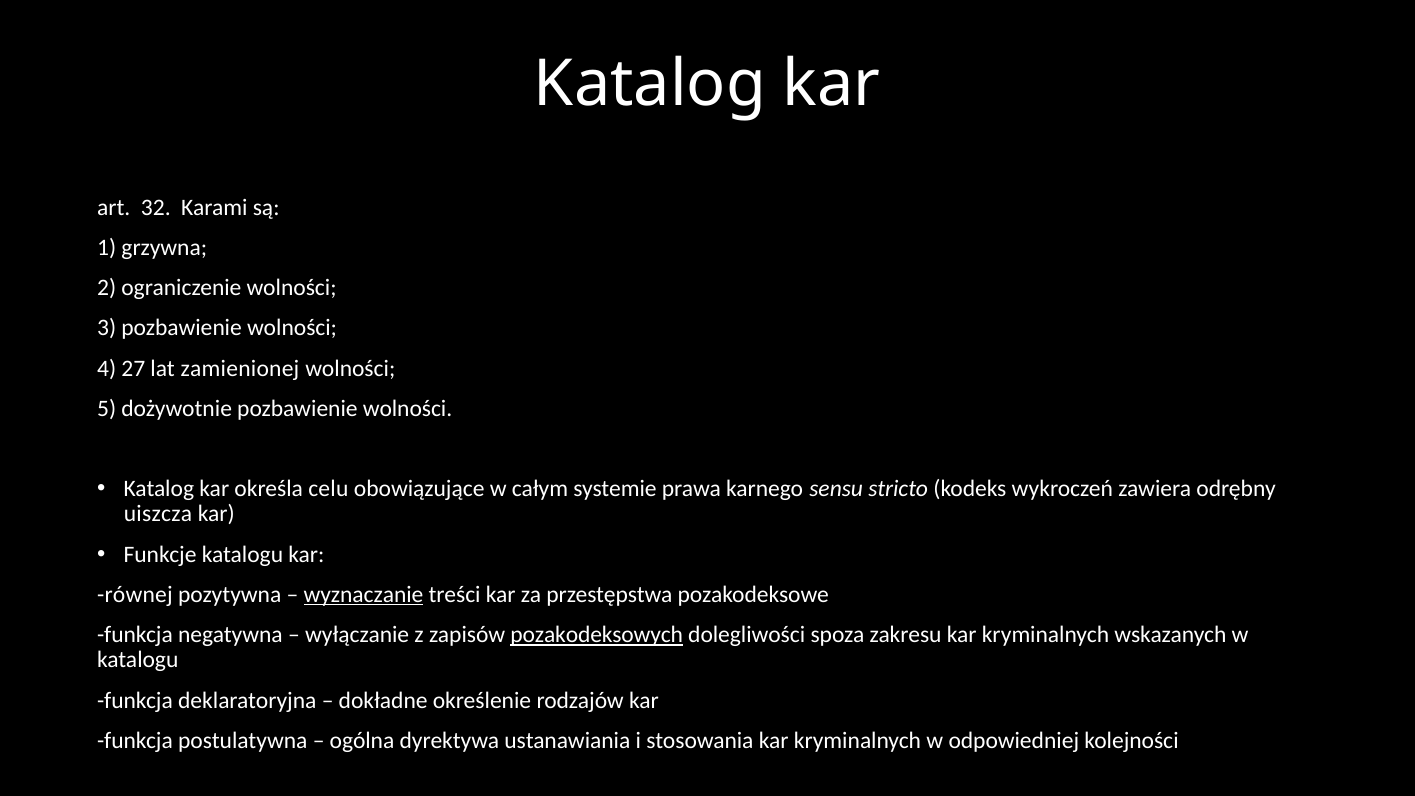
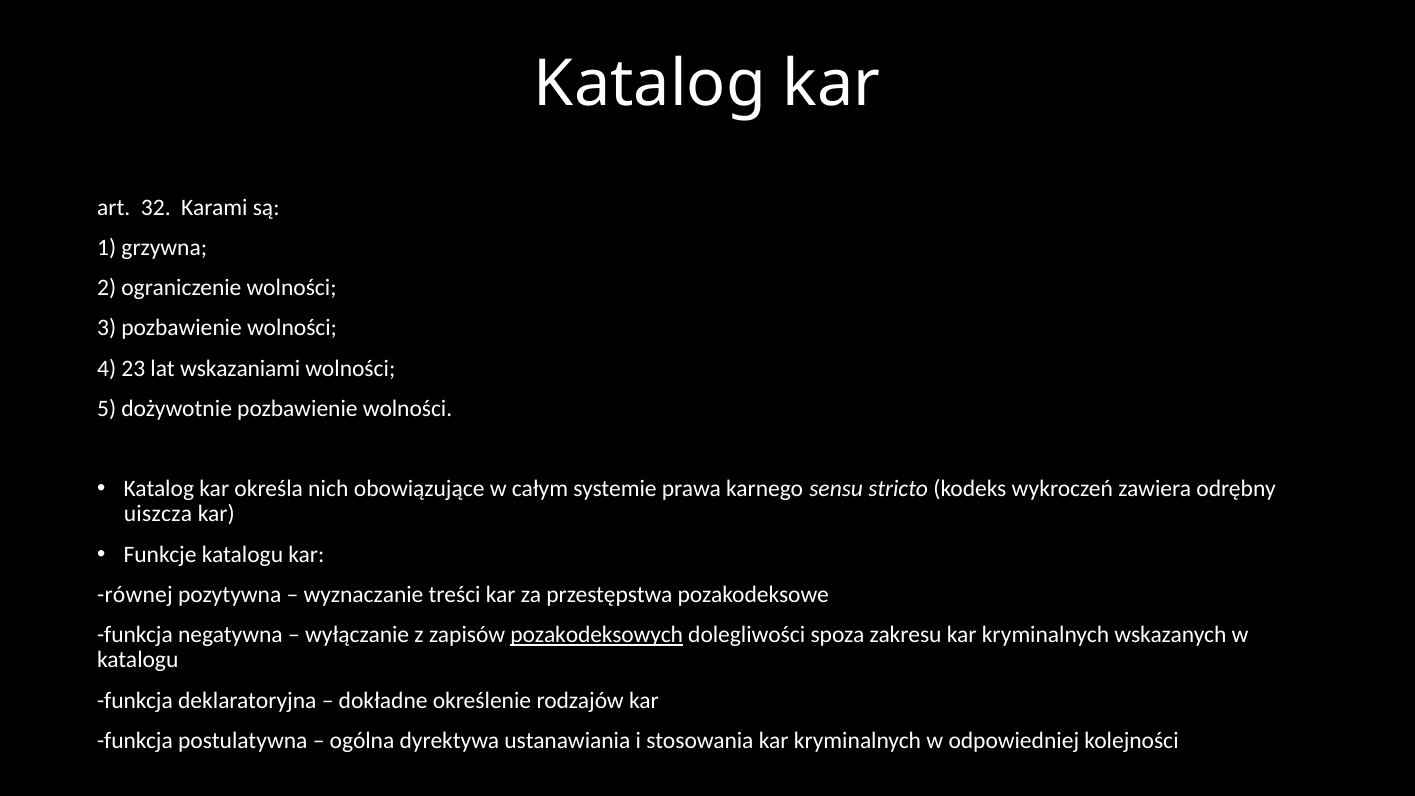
27: 27 -> 23
zamienionej: zamienionej -> wskazaniami
celu: celu -> nich
wyznaczanie underline: present -> none
